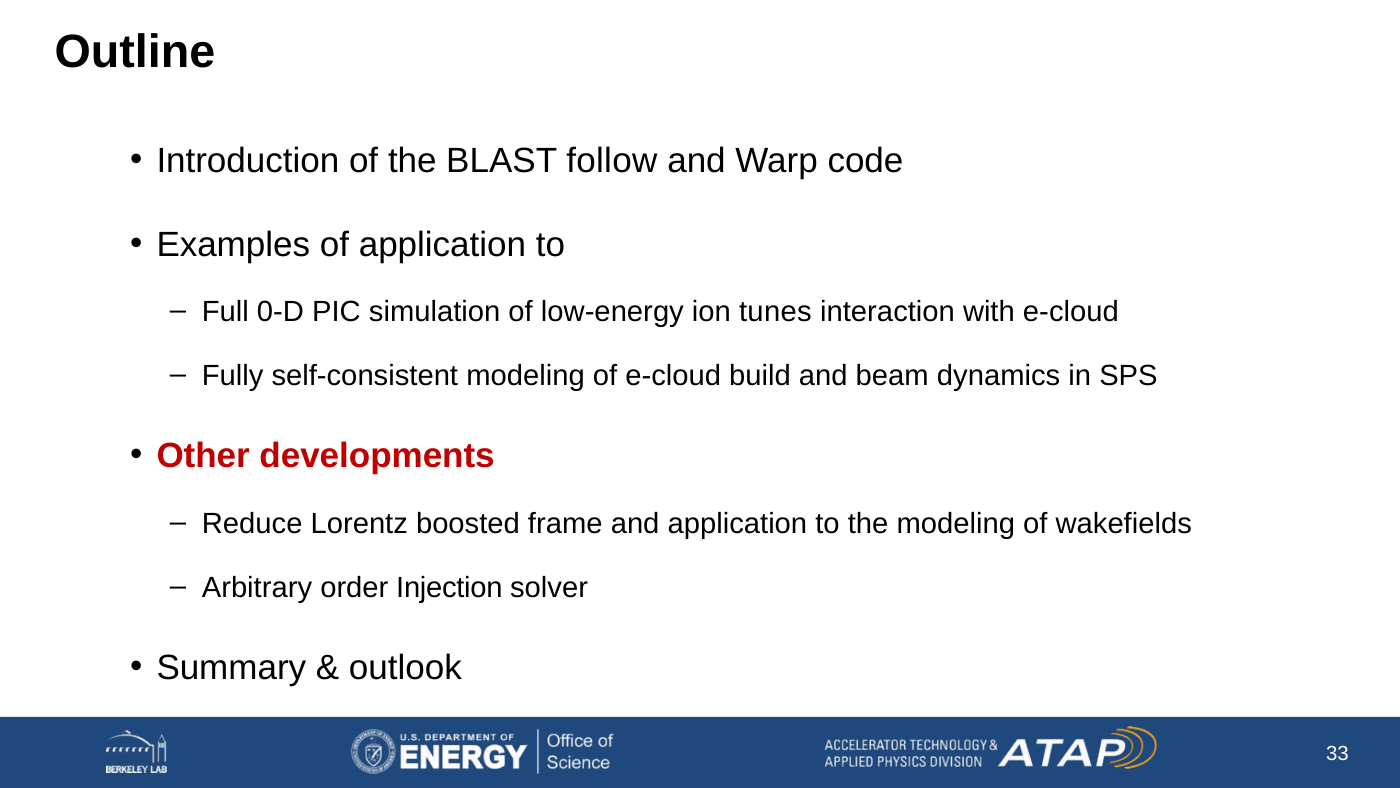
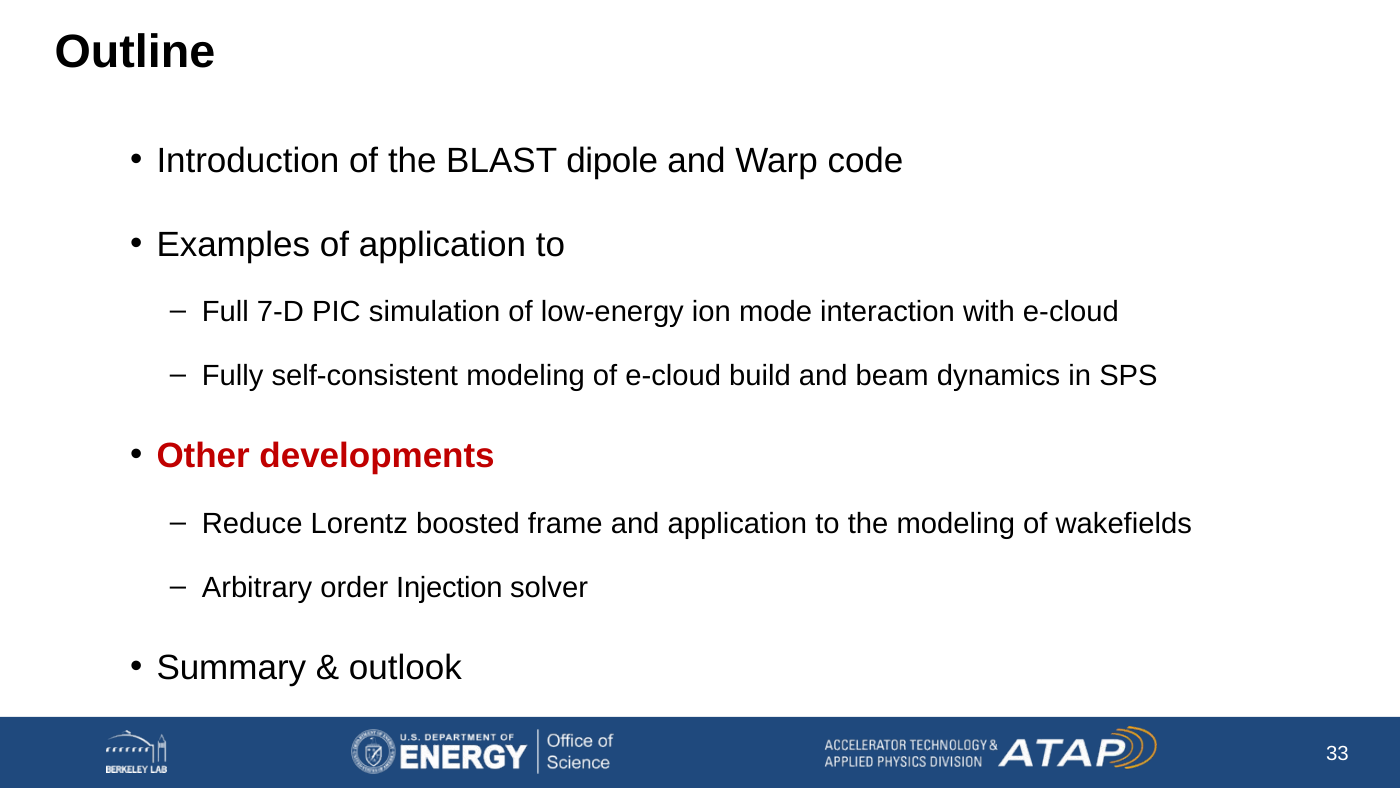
follow: follow -> dipole
0-D: 0-D -> 7-D
tunes: tunes -> mode
